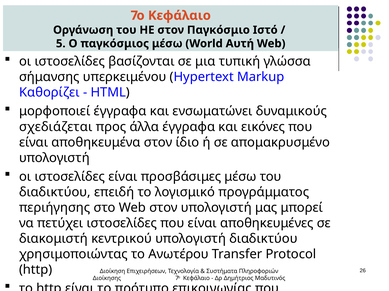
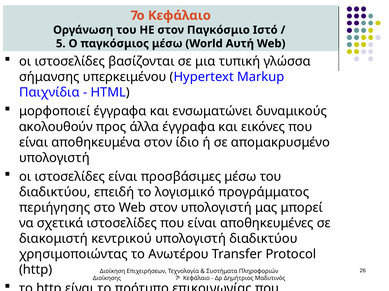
Καθορίζει: Καθορίζει -> Παιχνίδια
σχεδιάζεται: σχεδιάζεται -> ακολουθούν
πετύχει: πετύχει -> σχετικά
